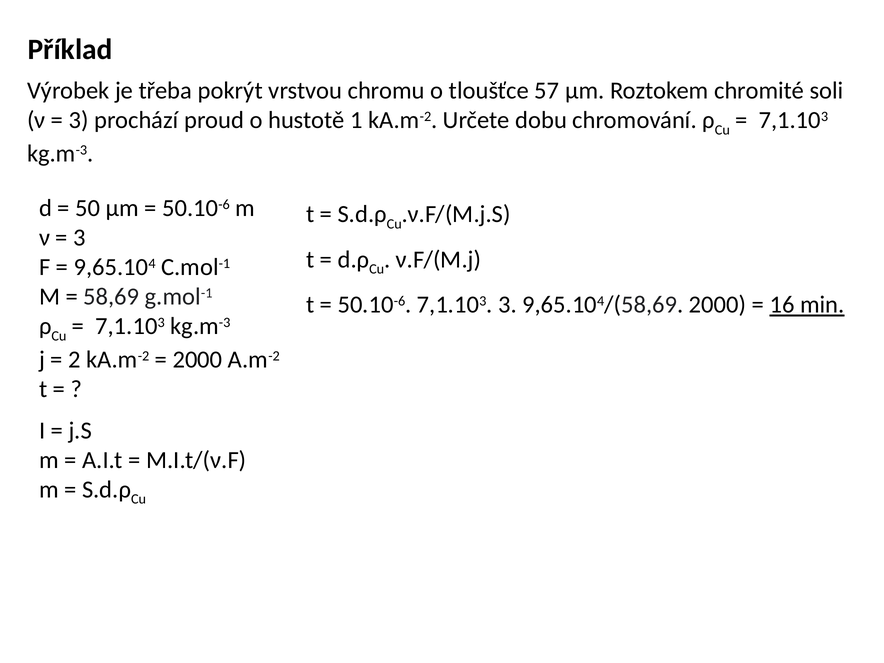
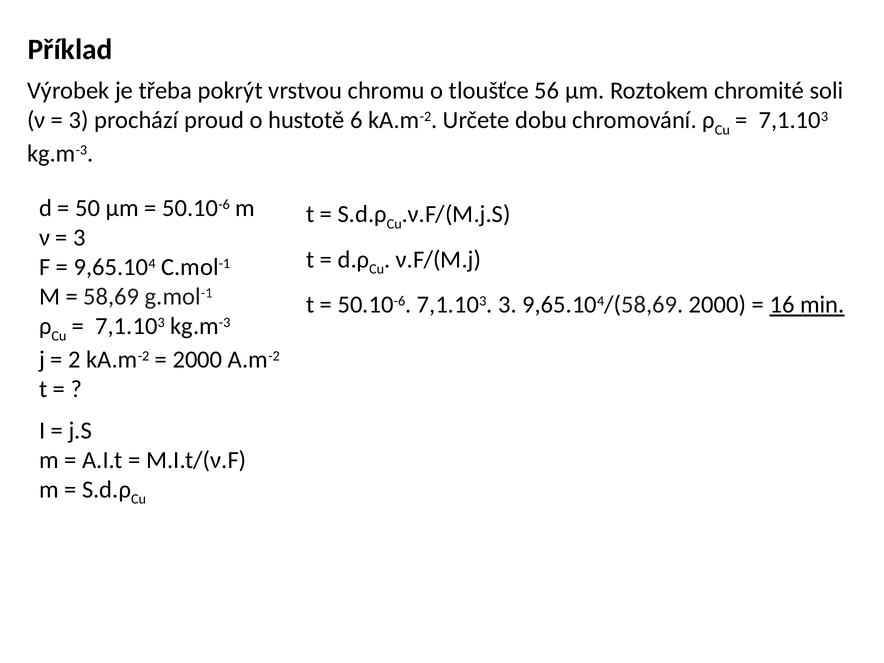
57: 57 -> 56
1: 1 -> 6
